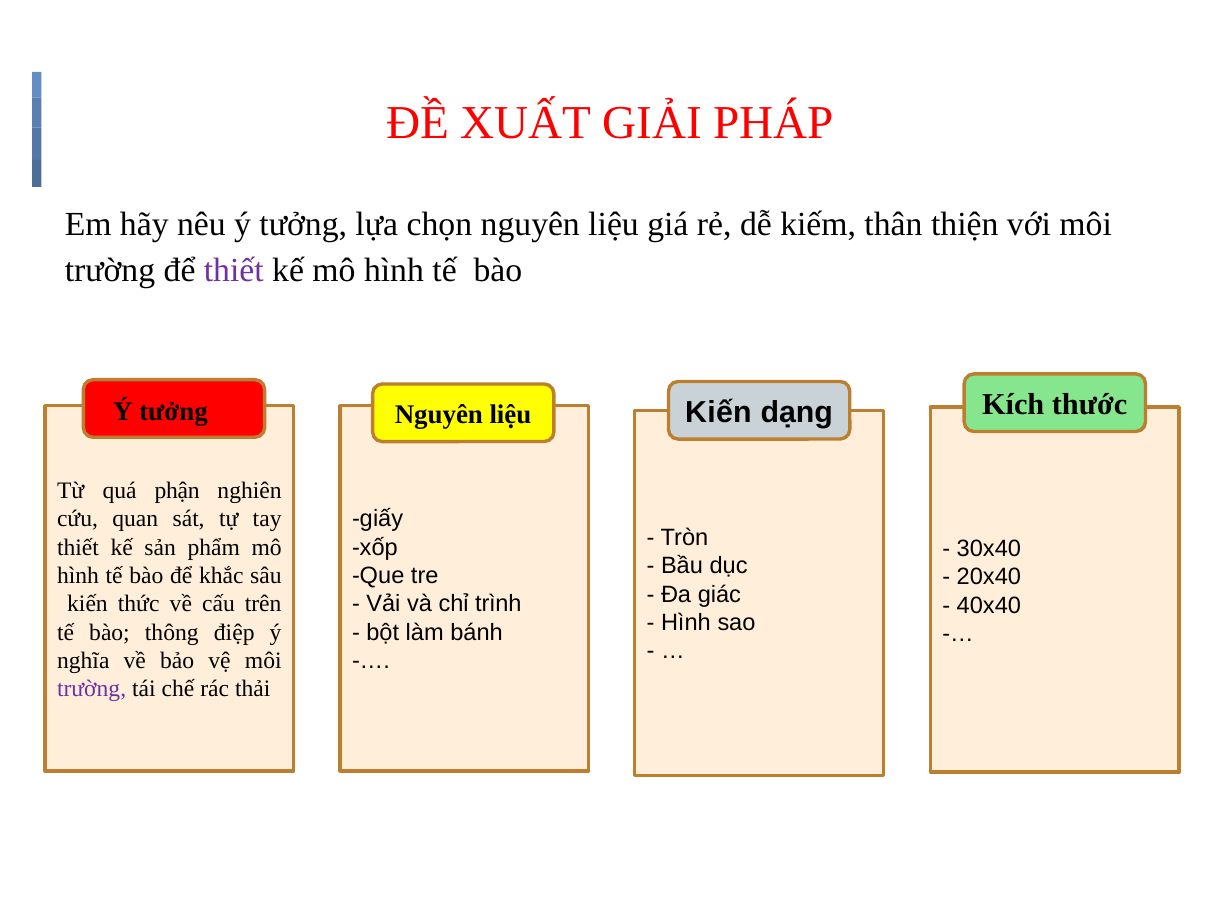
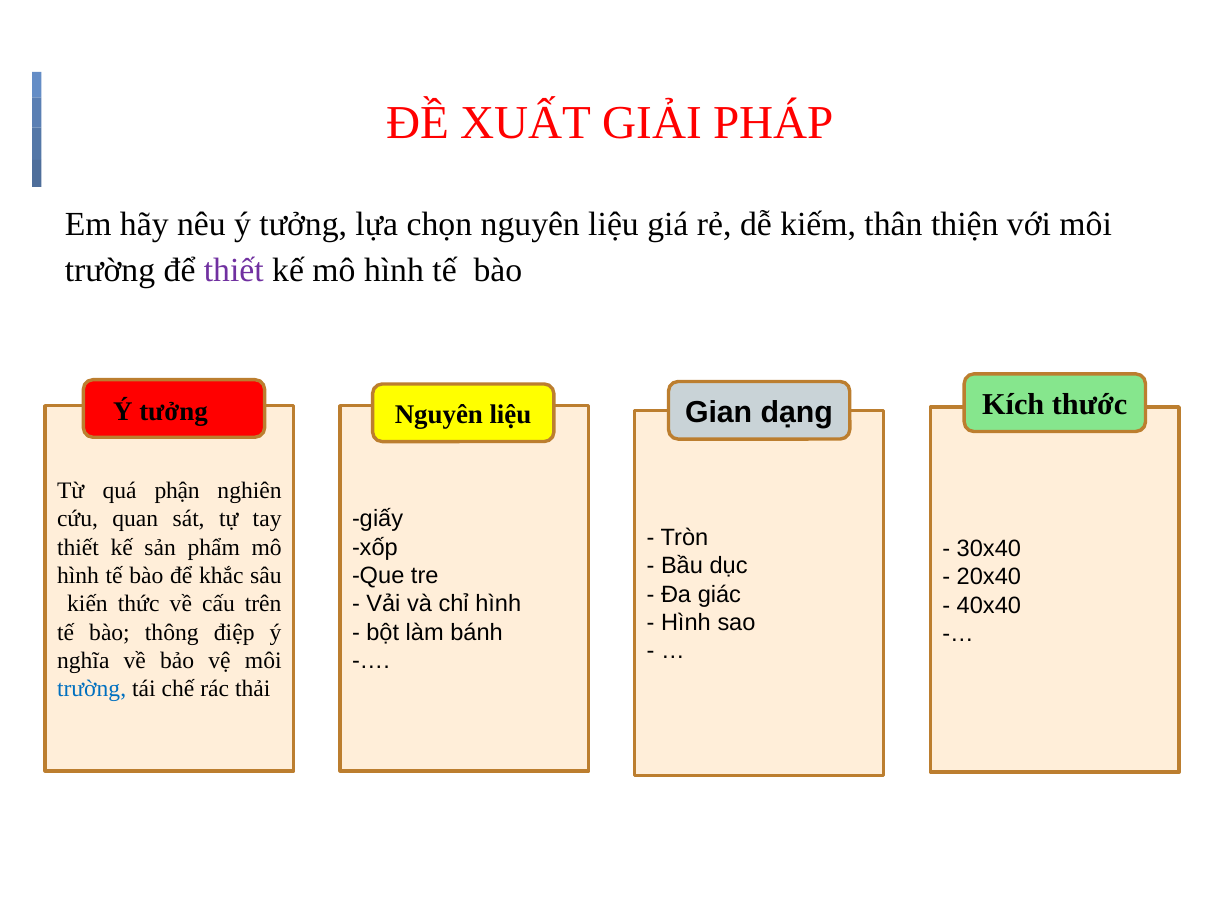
Kiến at (718, 412): Kiến -> Gian
chỉ trình: trình -> hình
trường at (92, 689) colour: purple -> blue
